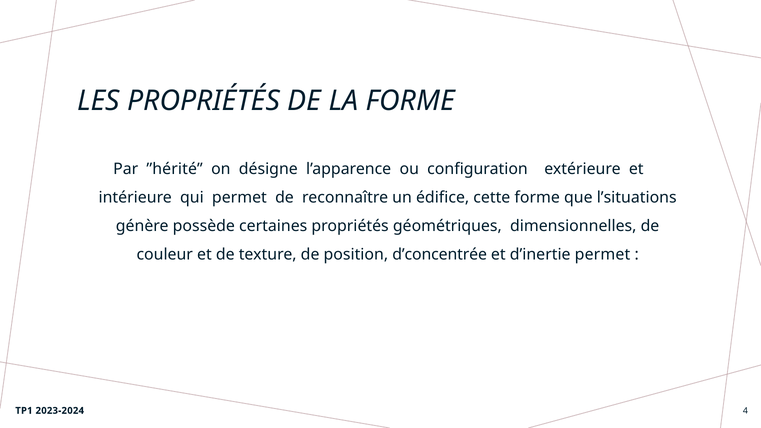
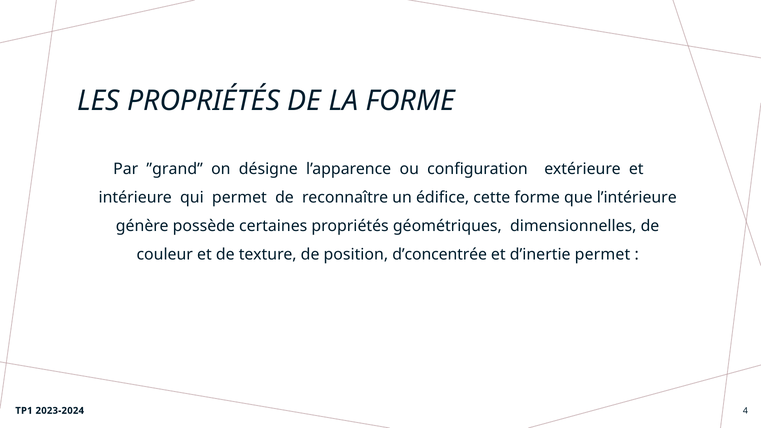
’’hérité: ’’hérité -> ’’grand
l’situations: l’situations -> l’intérieure
